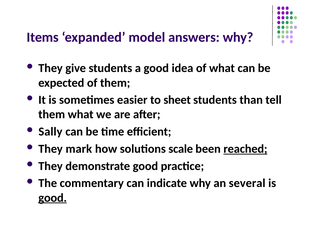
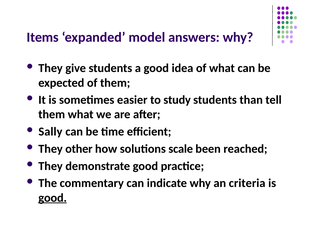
sheet: sheet -> study
mark: mark -> other
reached underline: present -> none
several: several -> criteria
